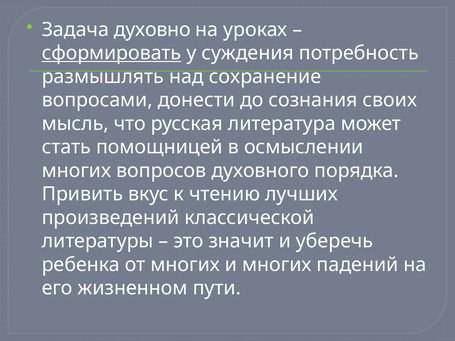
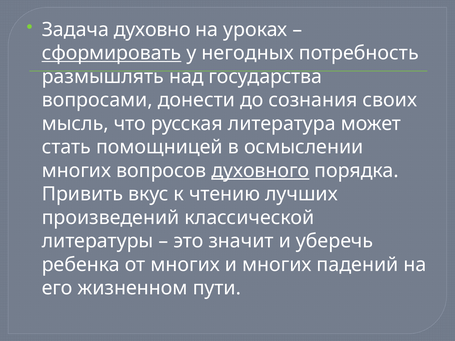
суждения: суждения -> негодных
сохранение: сохранение -> государства
духовного underline: none -> present
